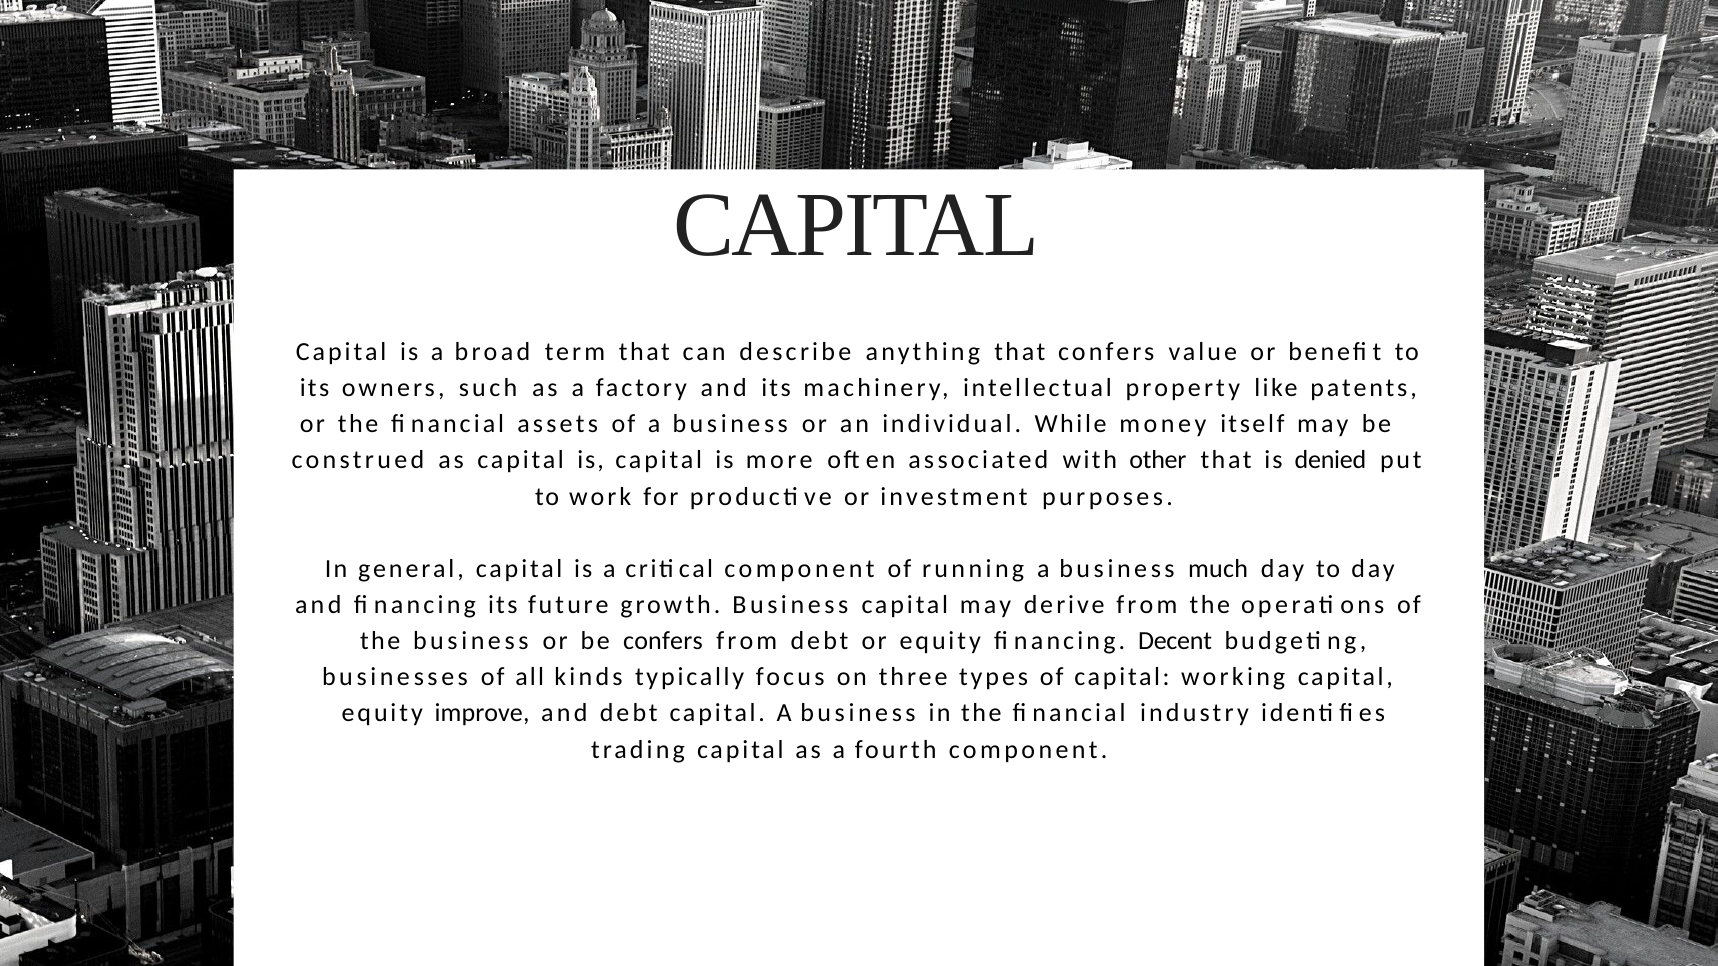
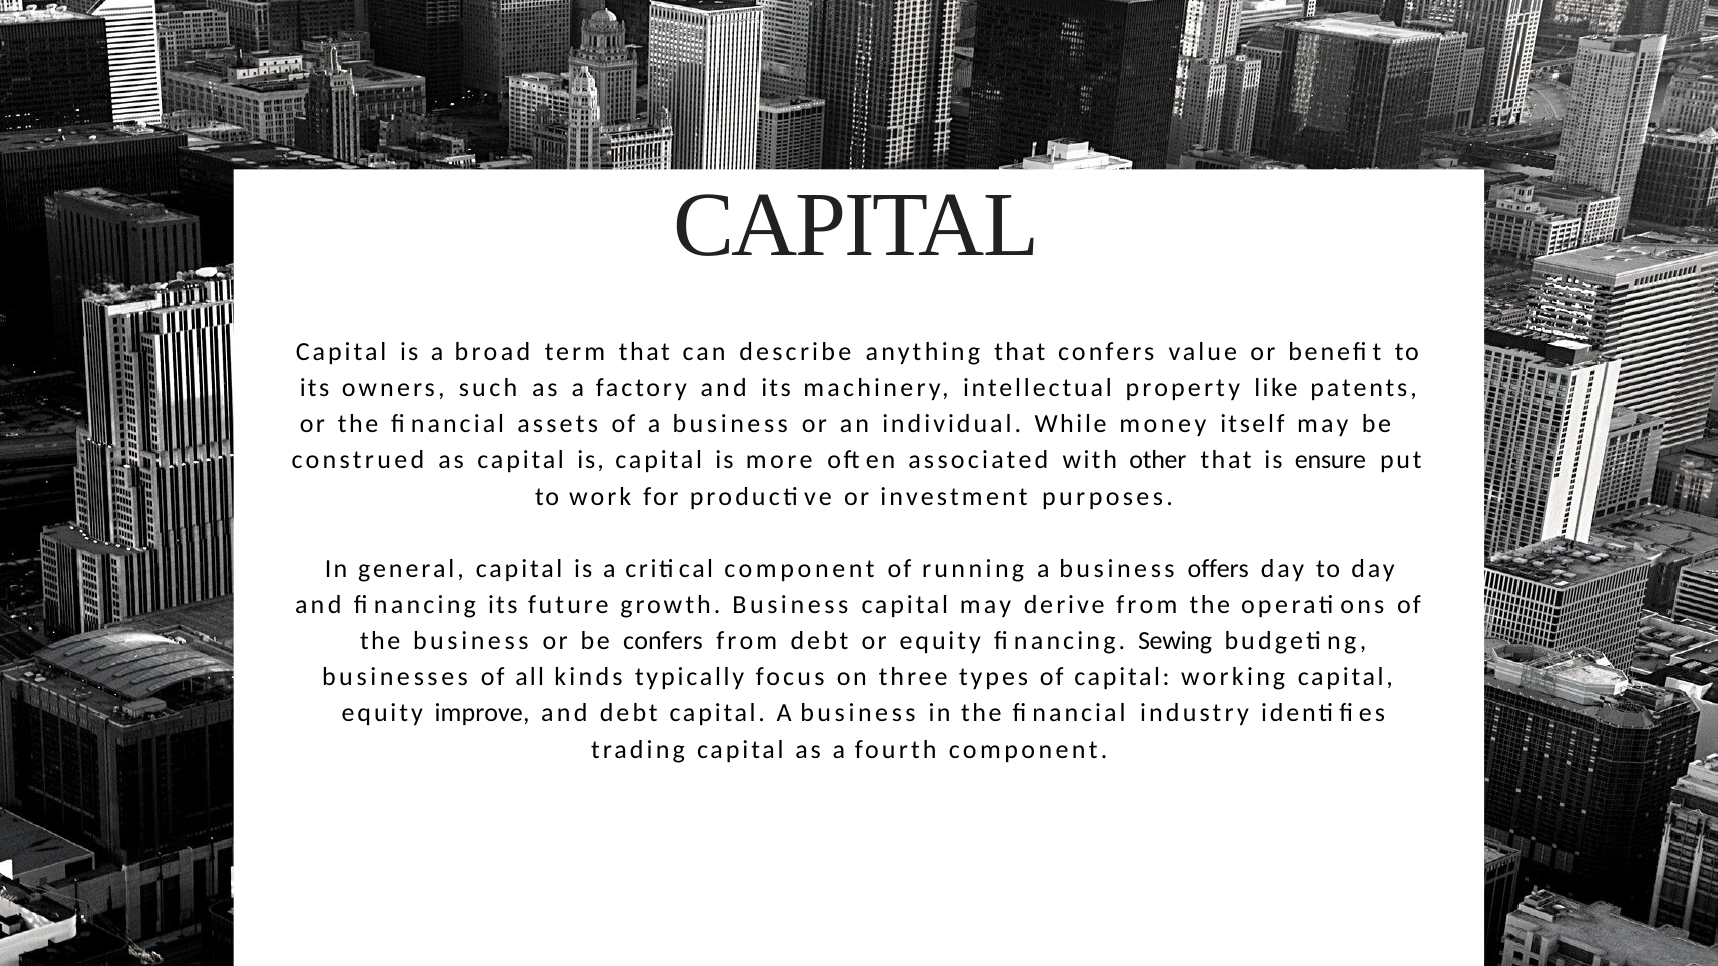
denied: denied -> ensure
much: much -> offers
Decent: Decent -> Sewing
